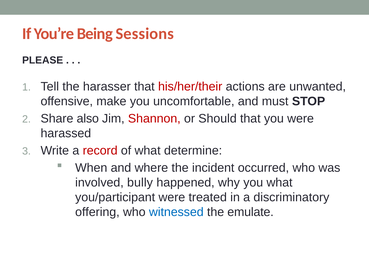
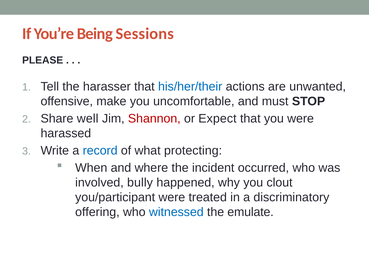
his/her/their colour: red -> blue
also: also -> well
Should: Should -> Expect
record colour: red -> blue
determine: determine -> protecting
you what: what -> clout
